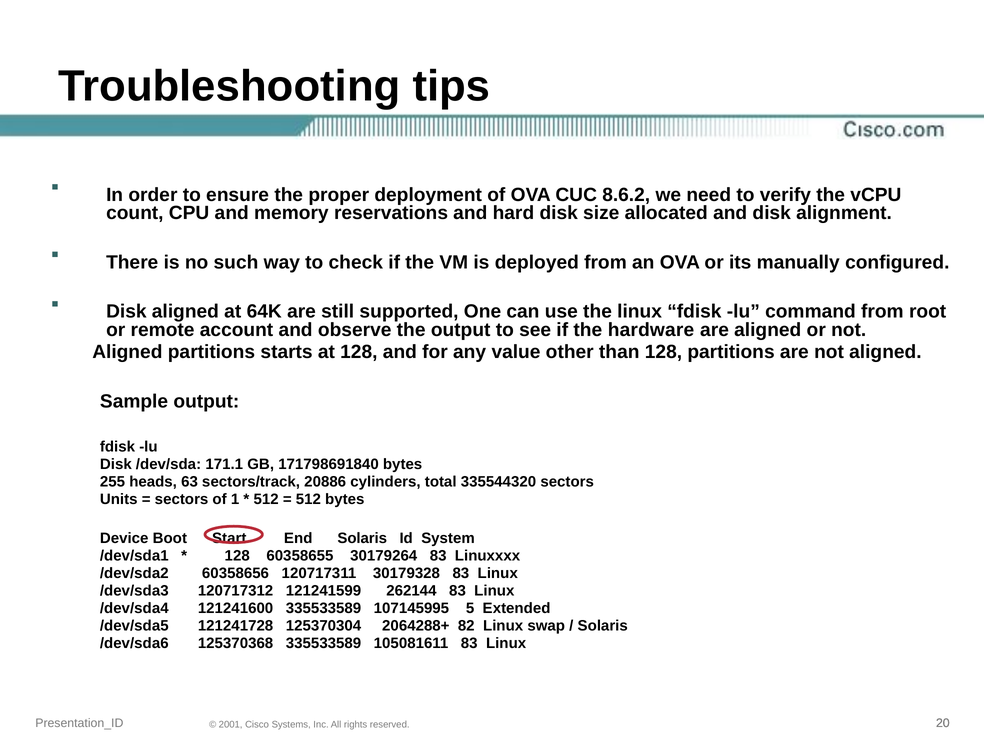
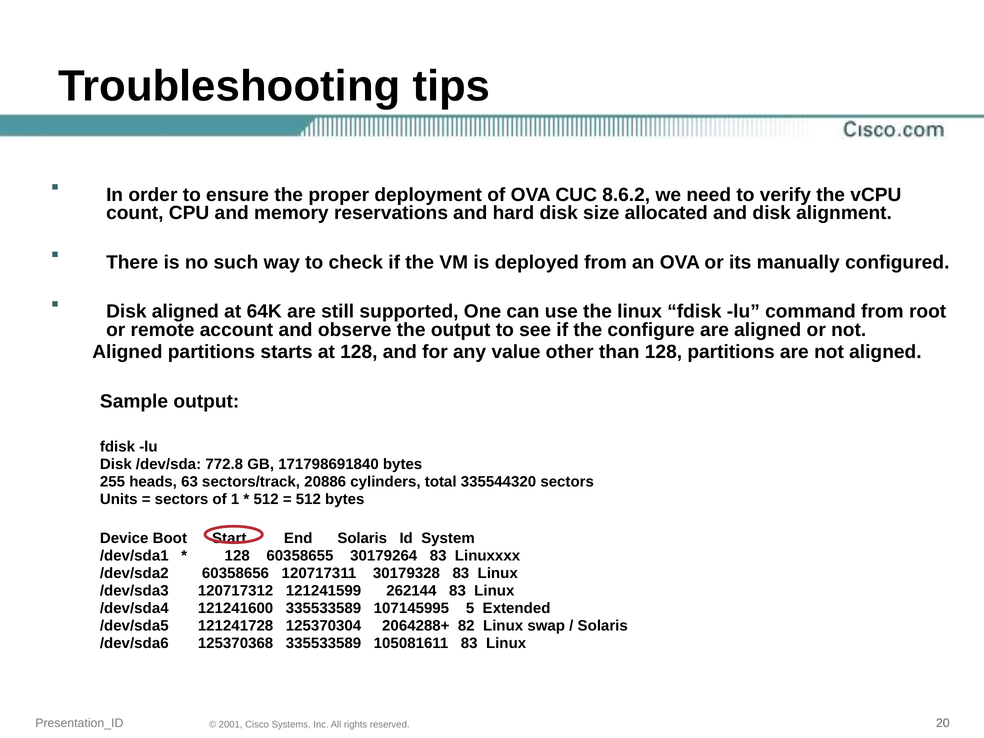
hardware: hardware -> configure
171.1: 171.1 -> 772.8
